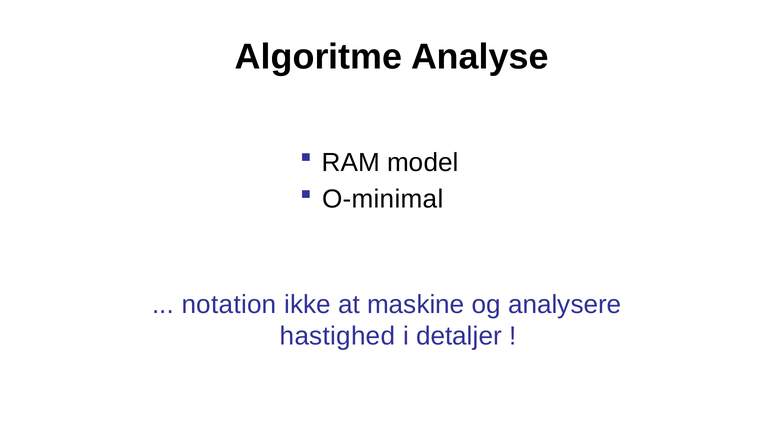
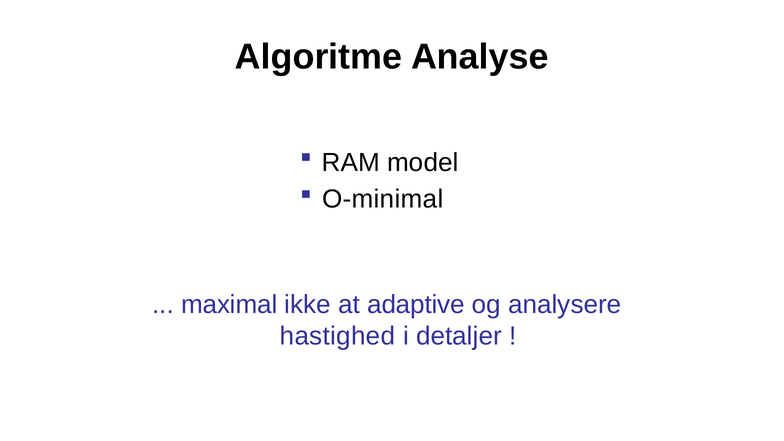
notation: notation -> maximal
maskine: maskine -> adaptive
